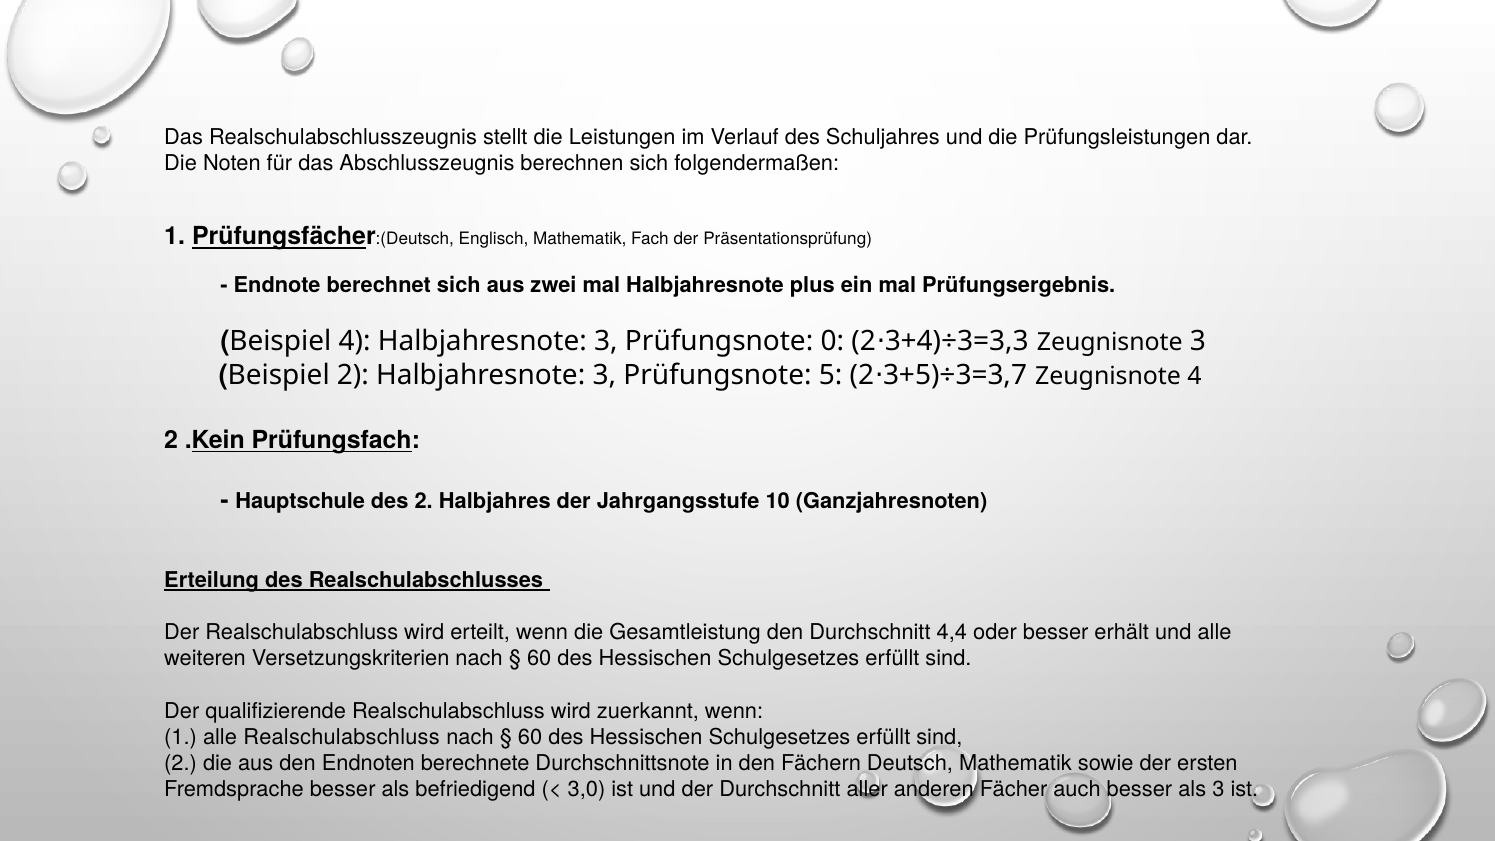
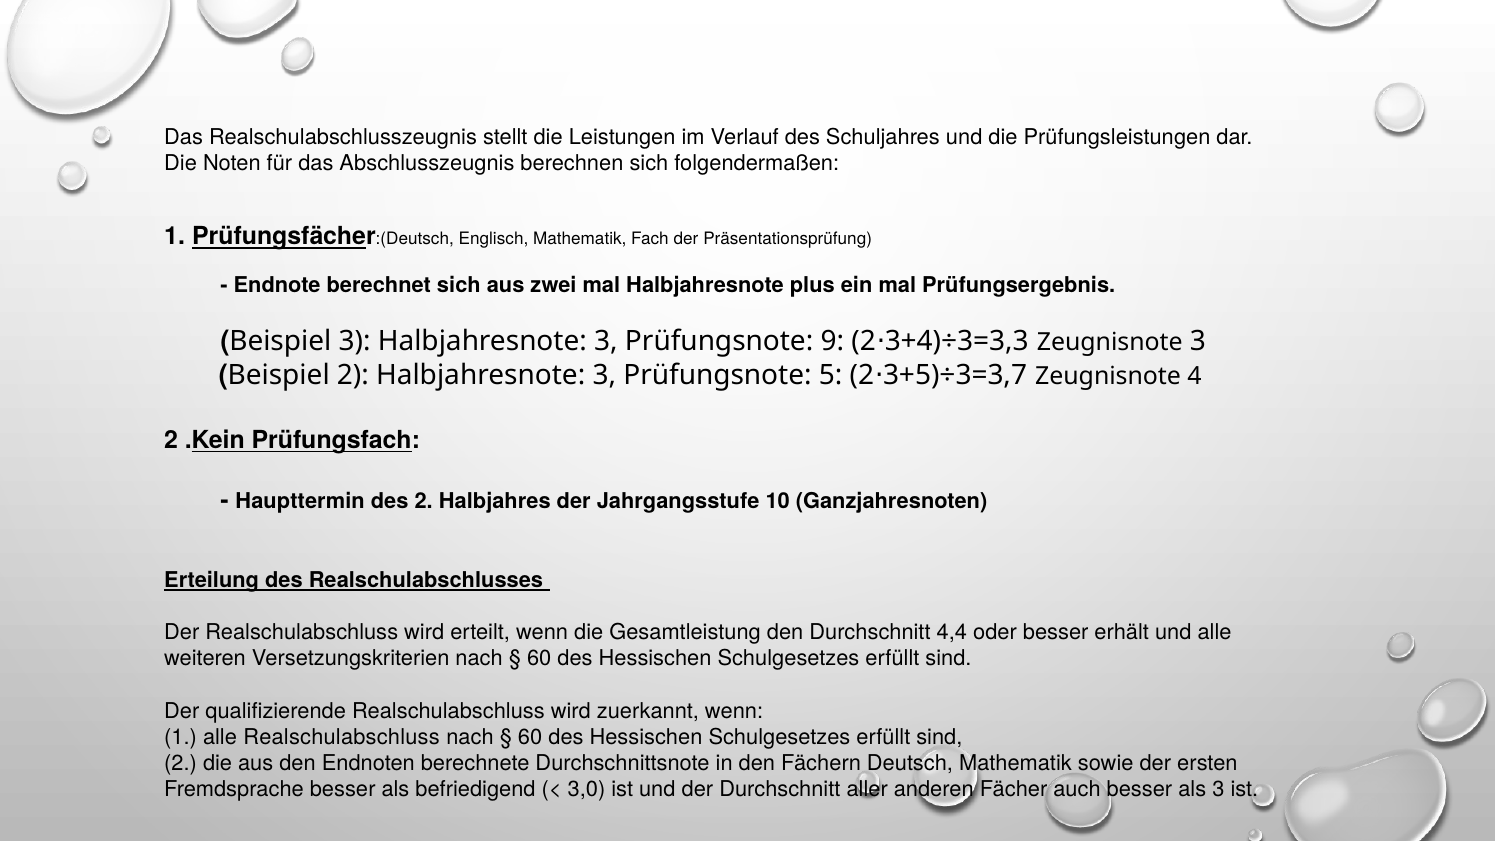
Beispiel 4: 4 -> 3
0: 0 -> 9
Hauptschule: Hauptschule -> Haupttermin
